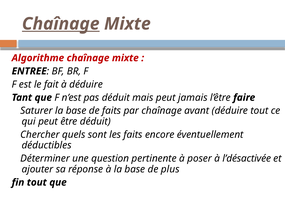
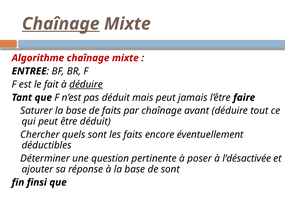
déduire at (86, 84) underline: none -> present
de plus: plus -> sont
fin tout: tout -> finsi
